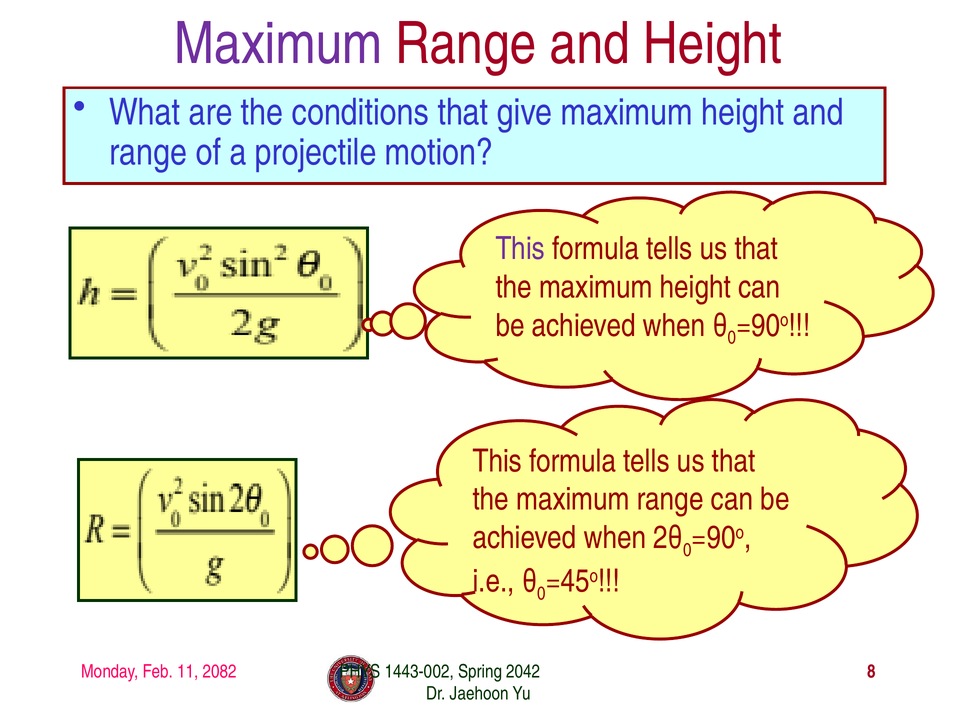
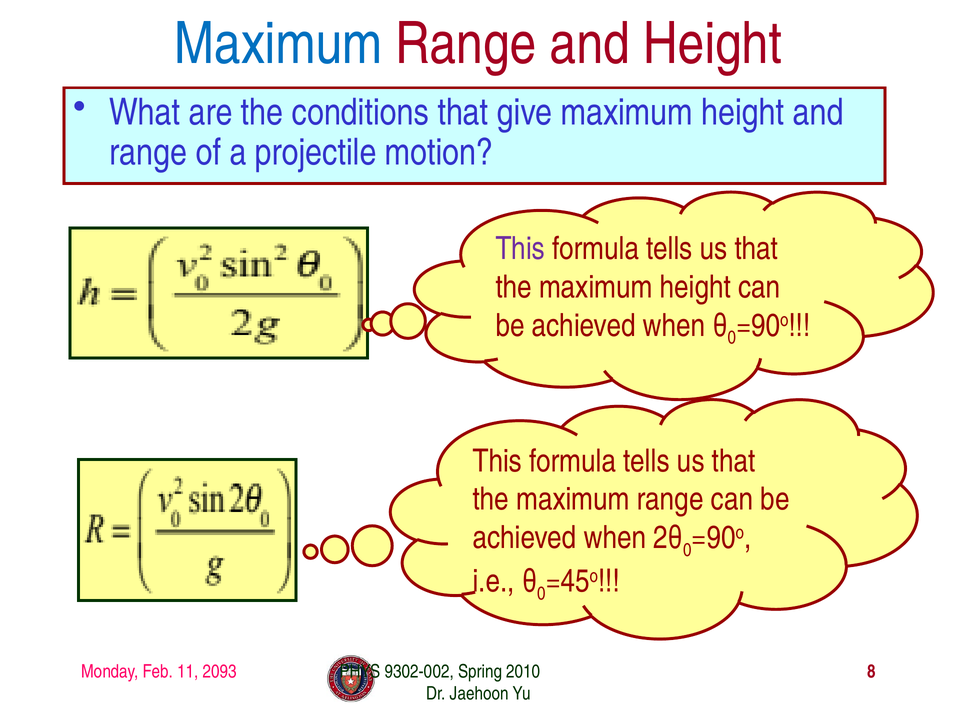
Maximum at (278, 44) colour: purple -> blue
2082: 2082 -> 2093
1443-002: 1443-002 -> 9302-002
2042: 2042 -> 2010
